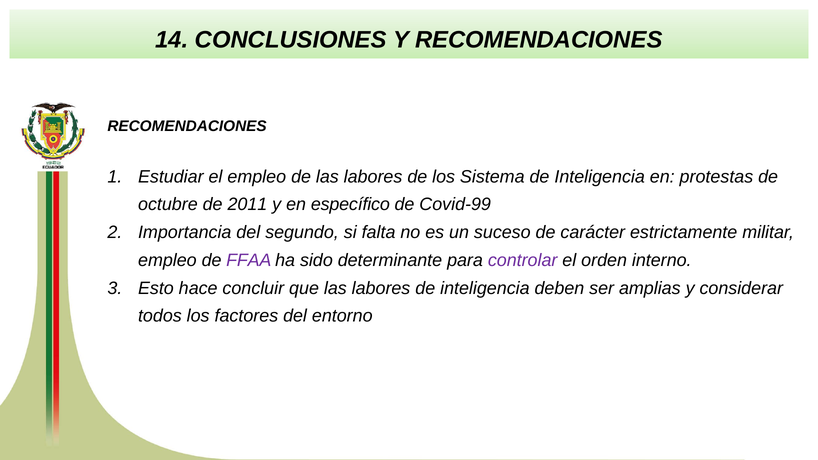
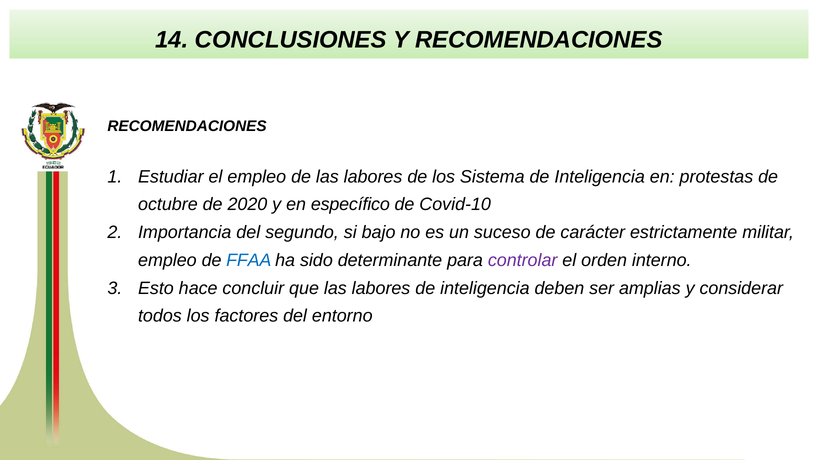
2011: 2011 -> 2020
Covid-99: Covid-99 -> Covid-10
falta: falta -> bajo
FFAA colour: purple -> blue
